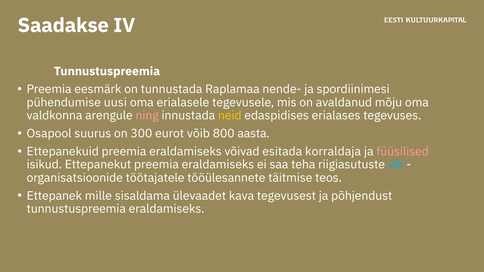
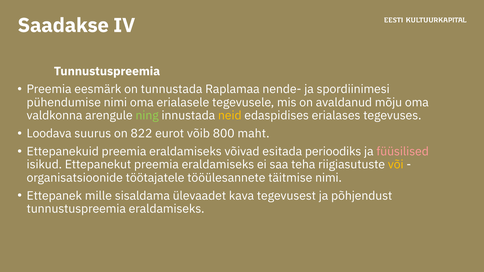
pühendumise uusi: uusi -> nimi
ning colour: pink -> light green
Osapool: Osapool -> Loodava
300: 300 -> 822
aasta: aasta -> maht
korraldaja: korraldaja -> perioodiks
või colour: light blue -> yellow
täitmise teos: teos -> nimi
